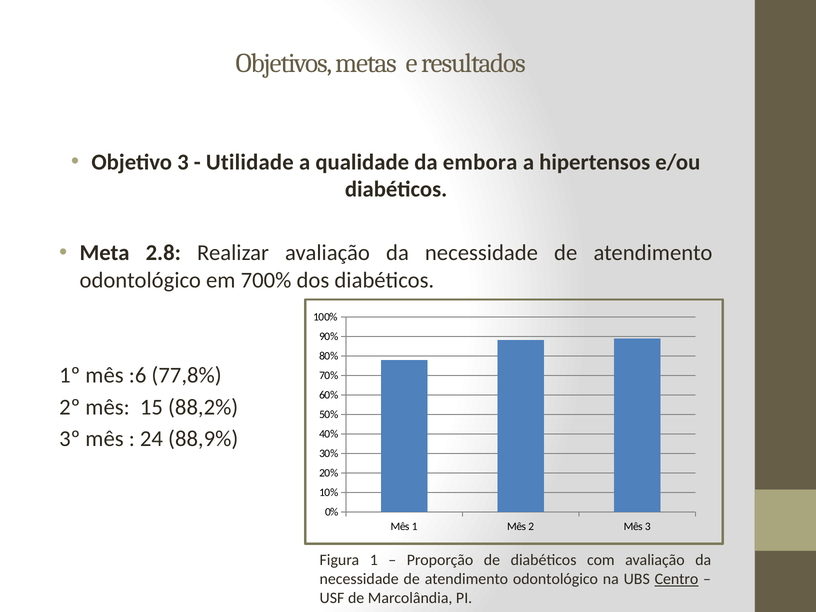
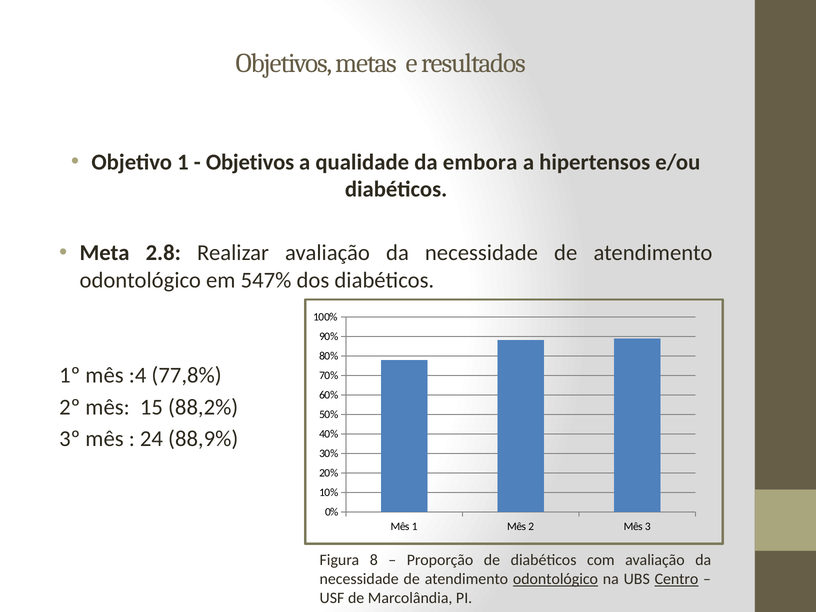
Objetivo 3: 3 -> 1
Utilidade at (250, 162): Utilidade -> Objetivos
700%: 700% -> 547%
:6: :6 -> :4
Figura 1: 1 -> 8
odontológico at (555, 579) underline: none -> present
